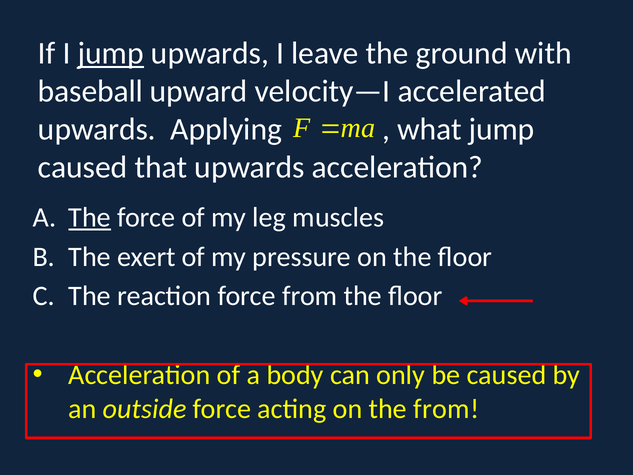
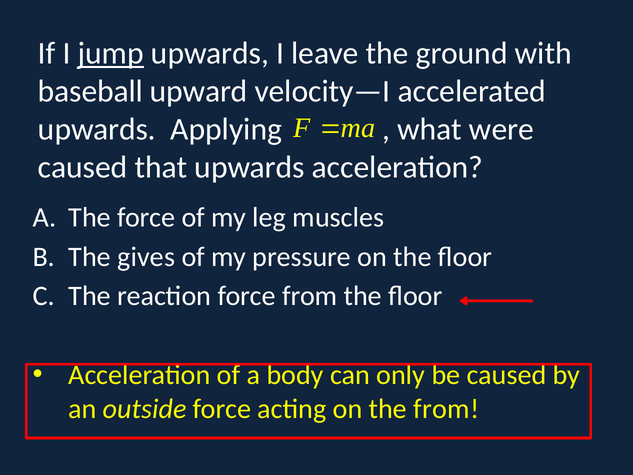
what jump: jump -> were
The at (90, 217) underline: present -> none
exert: exert -> gives
